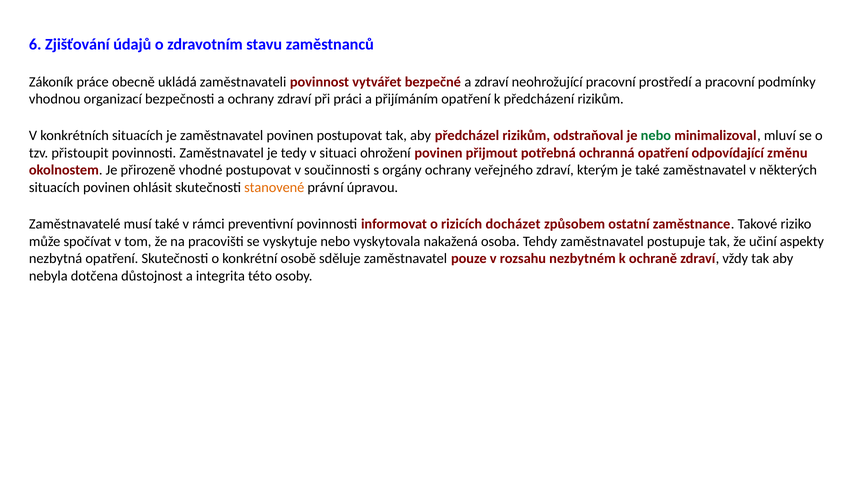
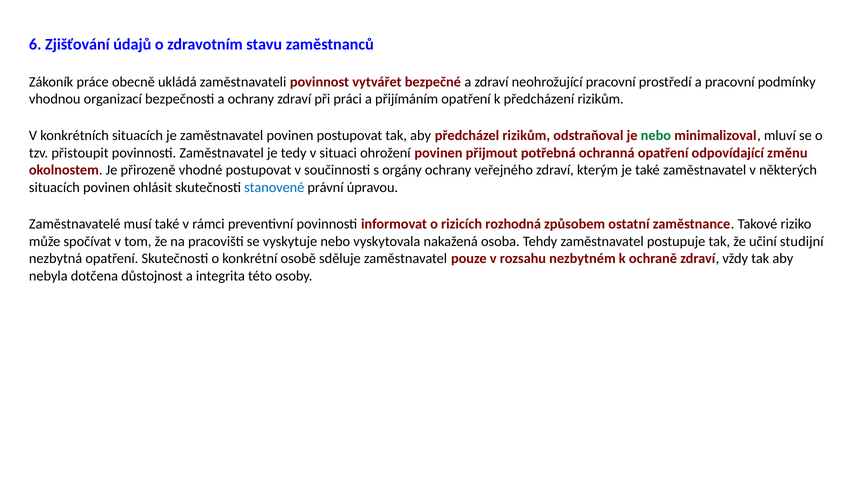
stanovené colour: orange -> blue
docházet: docházet -> rozhodná
aspekty: aspekty -> studijní
